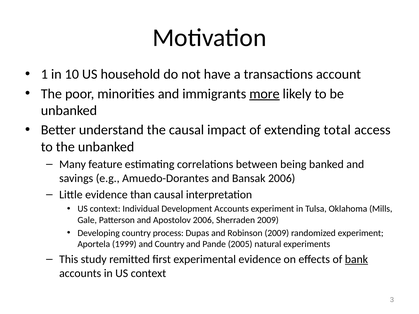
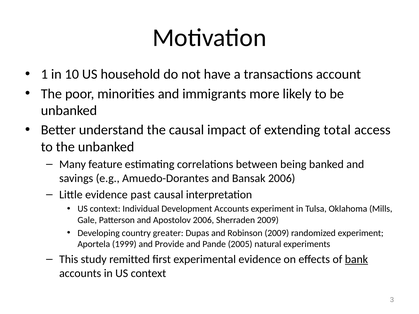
more underline: present -> none
than: than -> past
process: process -> greater
and Country: Country -> Provide
